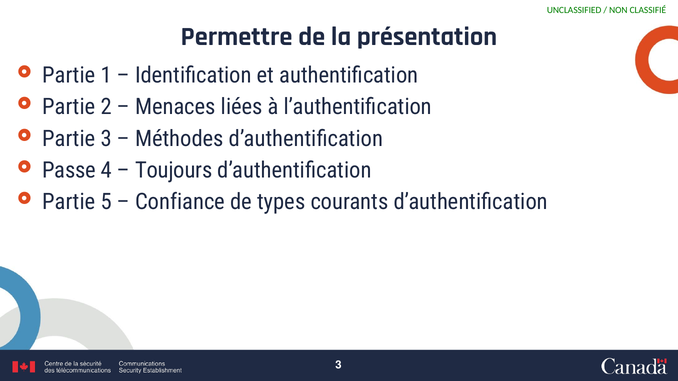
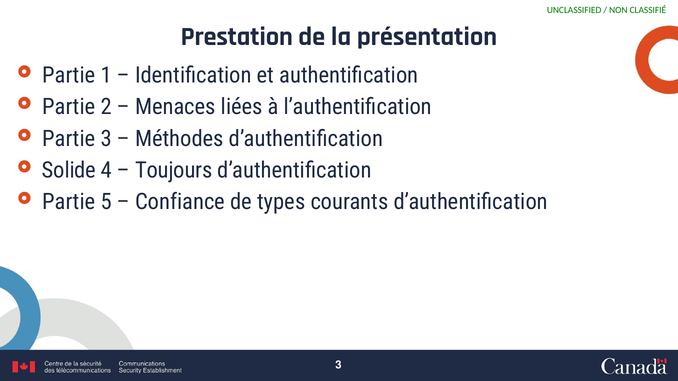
Permettre: Permettre -> Prestation
Passe: Passe -> Solide
